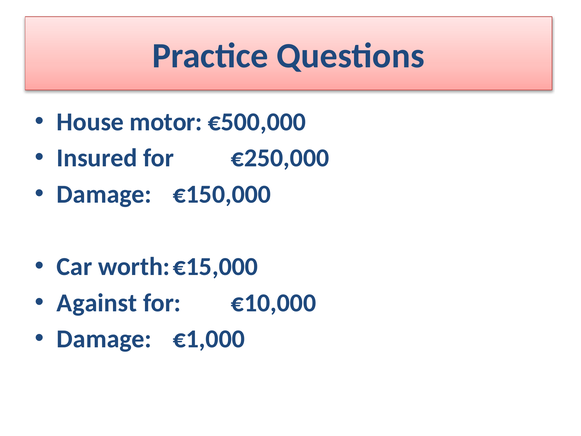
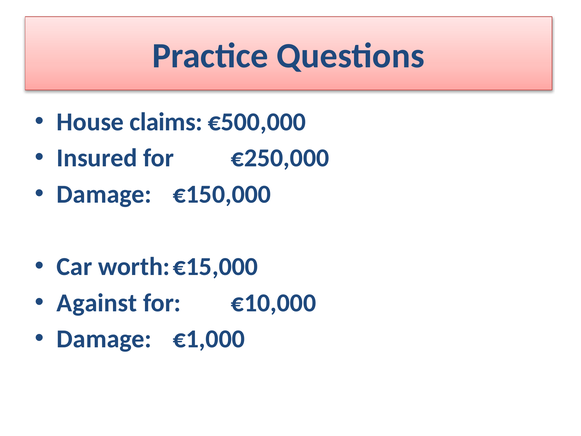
motor: motor -> claims
